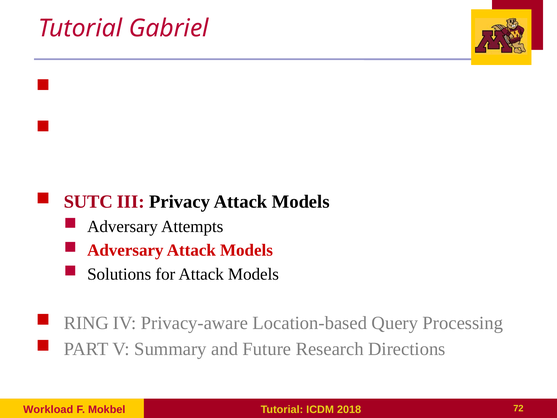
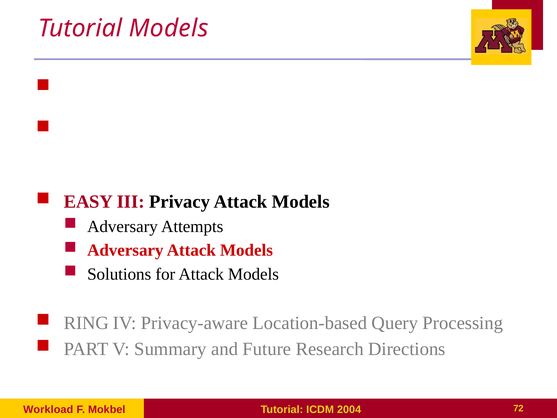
Tutorial Gabriel: Gabriel -> Models
SUTC: SUTC -> EASY
2018: 2018 -> 2004
